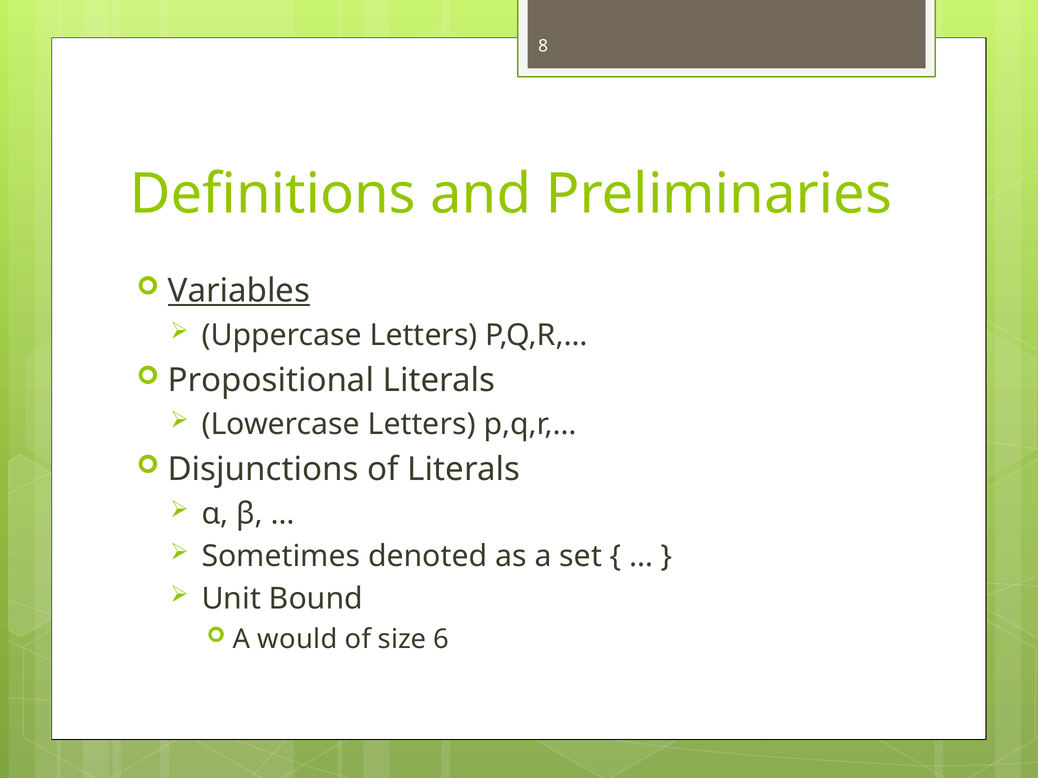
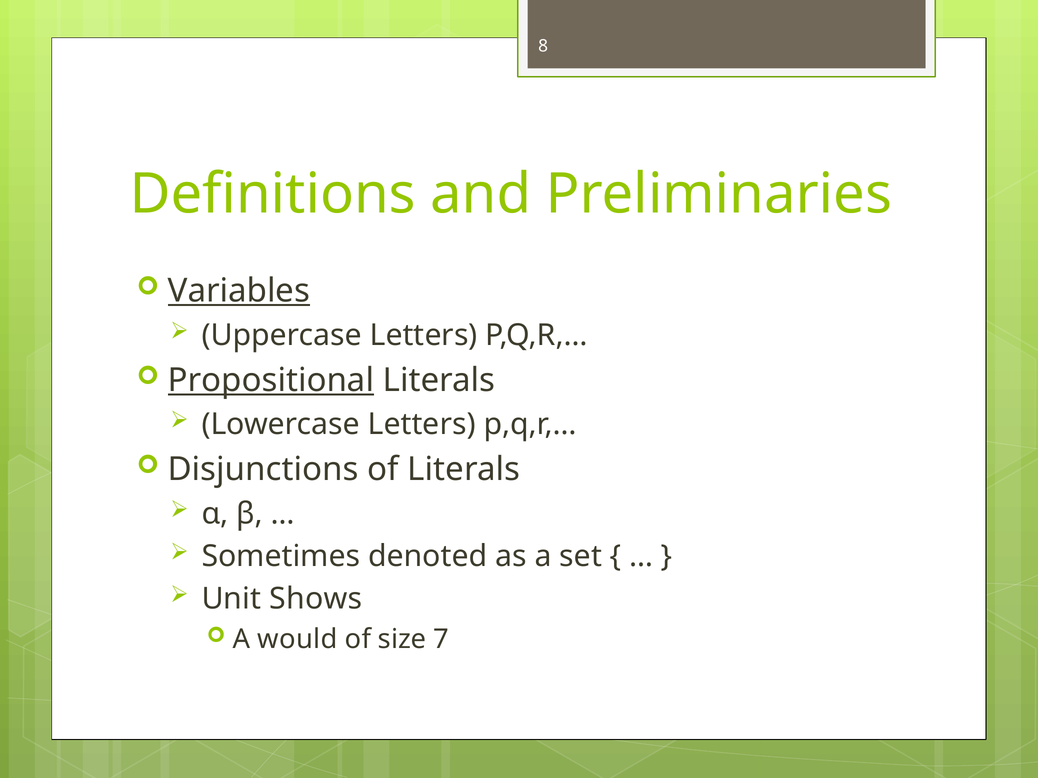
Propositional underline: none -> present
Bound: Bound -> Shows
6: 6 -> 7
